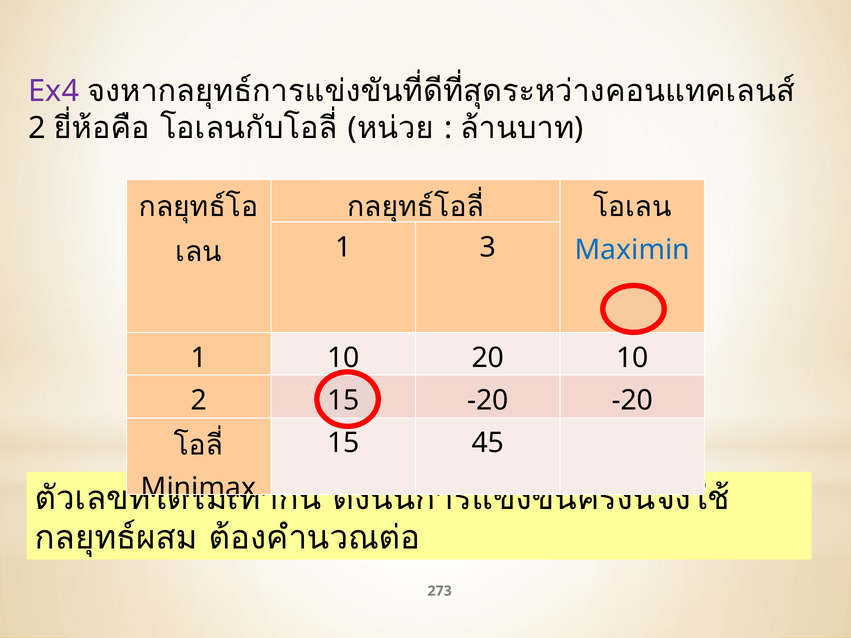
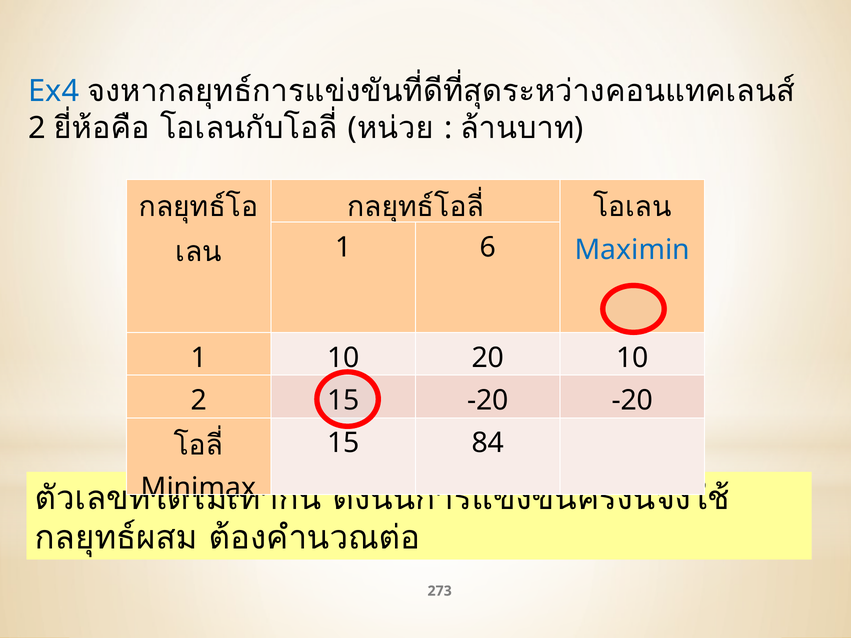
Ex4 colour: purple -> blue
3: 3 -> 6
45: 45 -> 84
